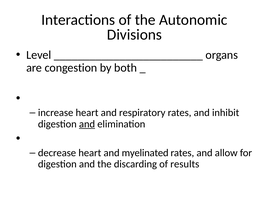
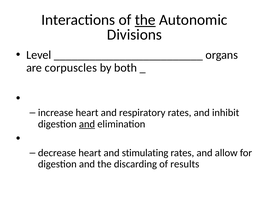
the at (145, 20) underline: none -> present
congestion: congestion -> corpuscles
myelinated: myelinated -> stimulating
